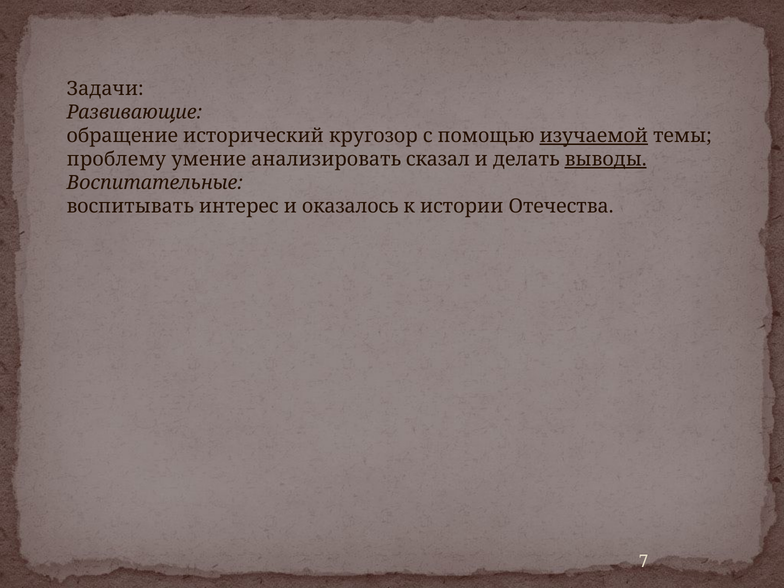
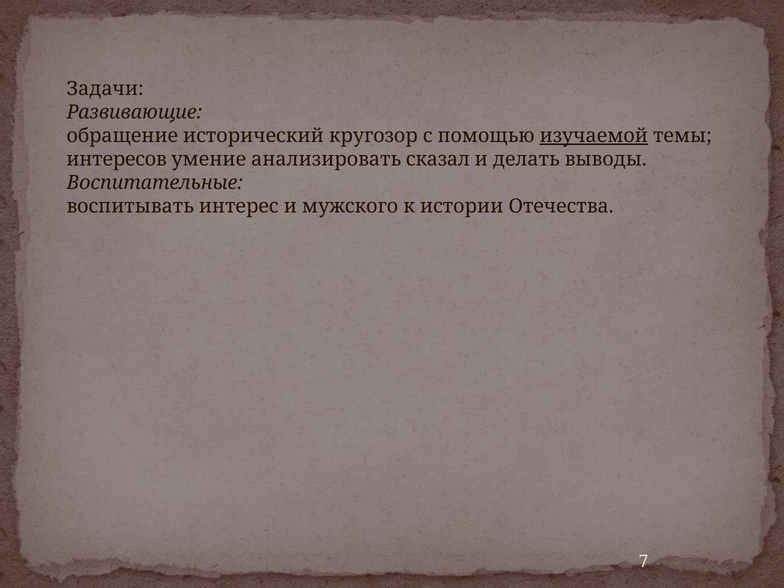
проблему: проблему -> интересов
выводы underline: present -> none
оказалось: оказалось -> мужского
